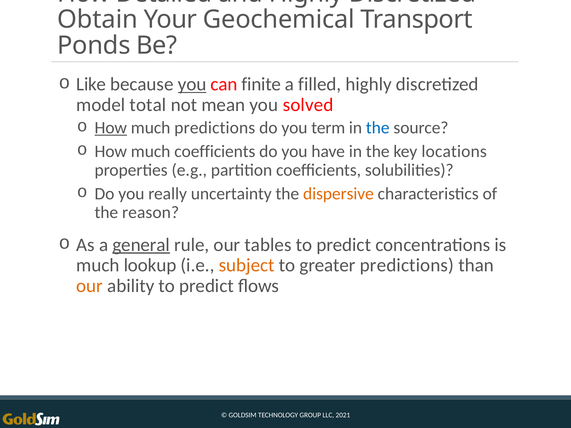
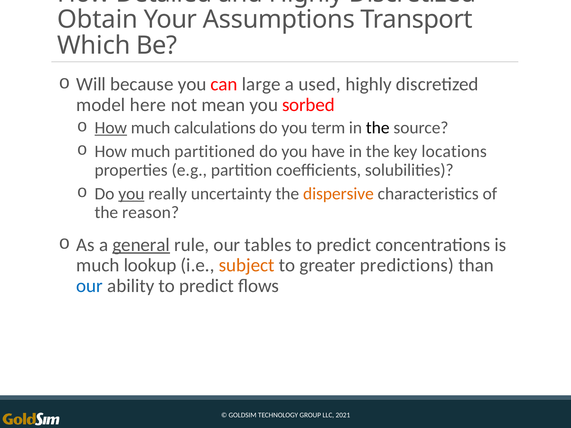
Geochemical: Geochemical -> Assumptions
Ponds: Ponds -> Which
Like: Like -> Will
you at (192, 84) underline: present -> none
finite: finite -> large
filled: filled -> used
total: total -> here
solved: solved -> sorbed
much predictions: predictions -> calculations
the at (378, 128) colour: blue -> black
much coefficients: coefficients -> partitioned
you at (131, 194) underline: none -> present
our at (90, 286) colour: orange -> blue
